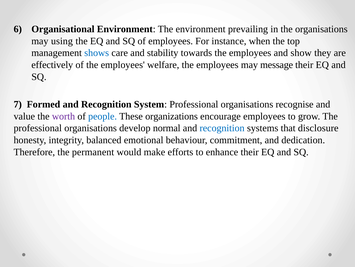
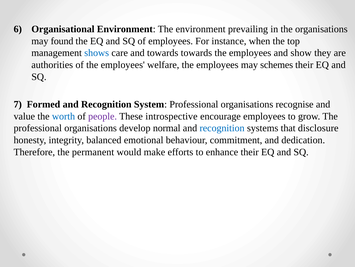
using: using -> found
and stability: stability -> towards
effectively: effectively -> authorities
message: message -> schemes
worth colour: purple -> blue
people colour: blue -> purple
organizations: organizations -> introspective
